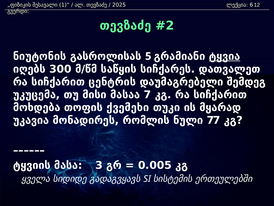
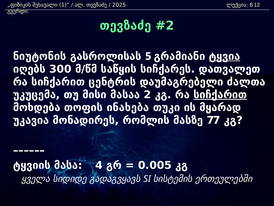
შემდეგ: შემდეგ -> ძალთა
7: 7 -> 2
სიჩქარით at (220, 95) underline: none -> present
ქვემეხი: ქვემეხი -> ინახება
ნული: ნული -> მასზე
3: 3 -> 4
